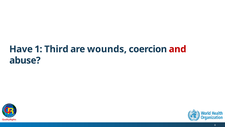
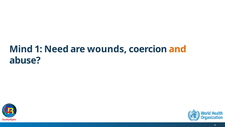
Have: Have -> Mind
Third: Third -> Need
and colour: red -> orange
